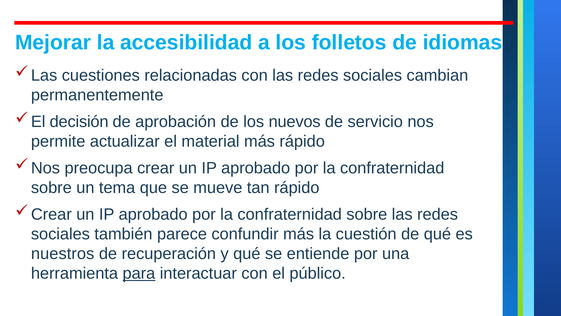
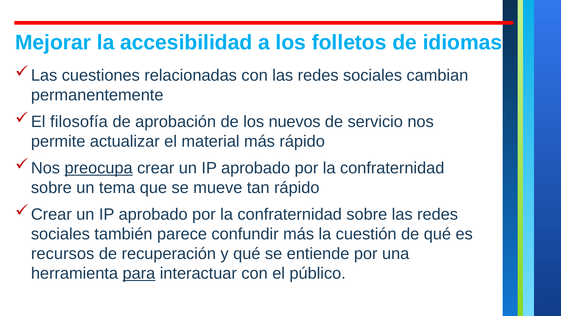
decisión: decisión -> filosofía
preocupa underline: none -> present
nuestros: nuestros -> recursos
